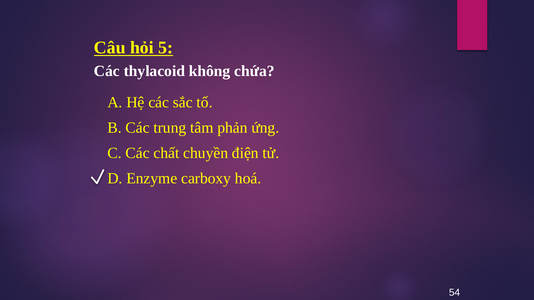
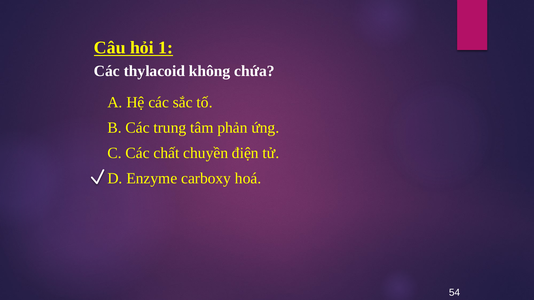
5: 5 -> 1
